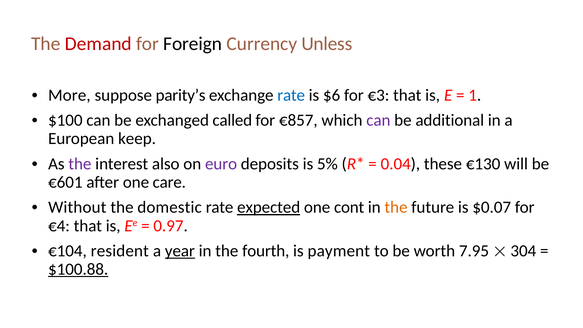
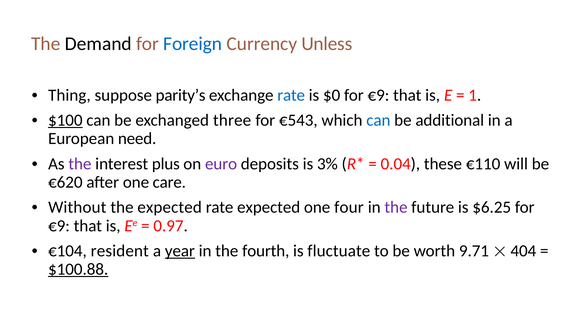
Demand colour: red -> black
Foreign colour: black -> blue
More: More -> Thing
$6: $6 -> $0
€3 at (378, 95): €3 -> €9
$100 underline: none -> present
called: called -> three
€857: €857 -> €543
can at (378, 120) colour: purple -> blue
keep: keep -> need
also: also -> plus
5%: 5% -> 3%
€130: €130 -> €110
€601: €601 -> €620
the domestic: domestic -> expected
expected at (269, 207) underline: present -> none
cont: cont -> four
the at (396, 207) colour: orange -> purple
$0.07: $0.07 -> $6.25
€4 at (59, 226): €4 -> €9
payment: payment -> fluctuate
7.95: 7.95 -> 9.71
304: 304 -> 404
